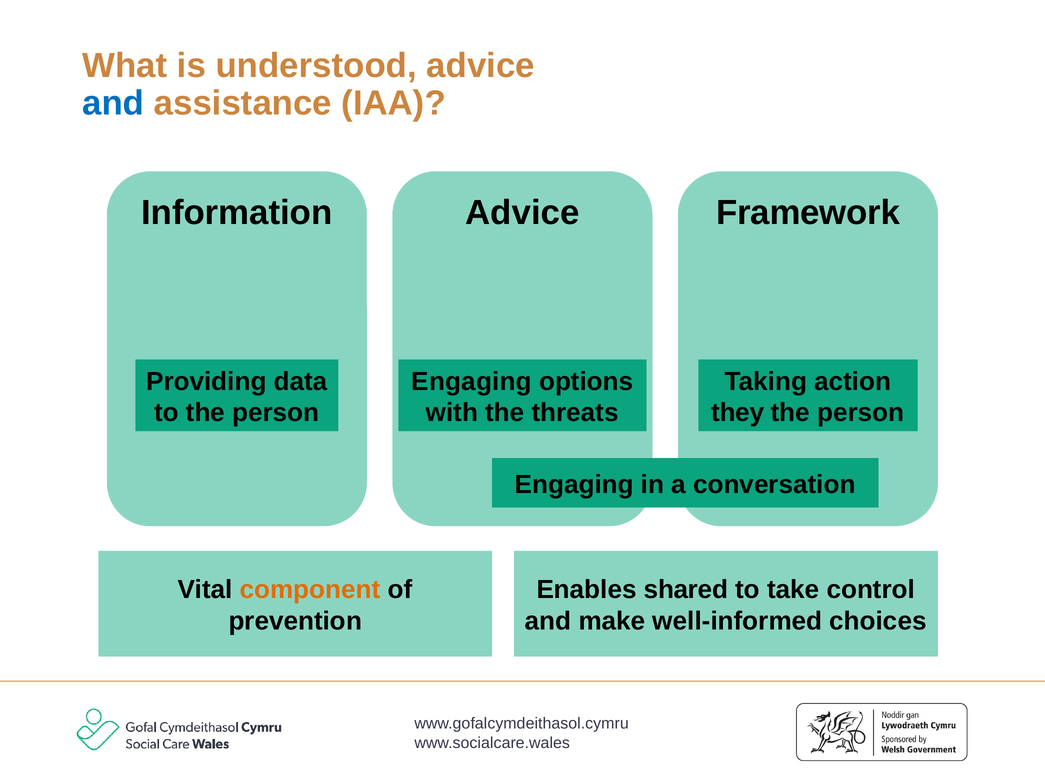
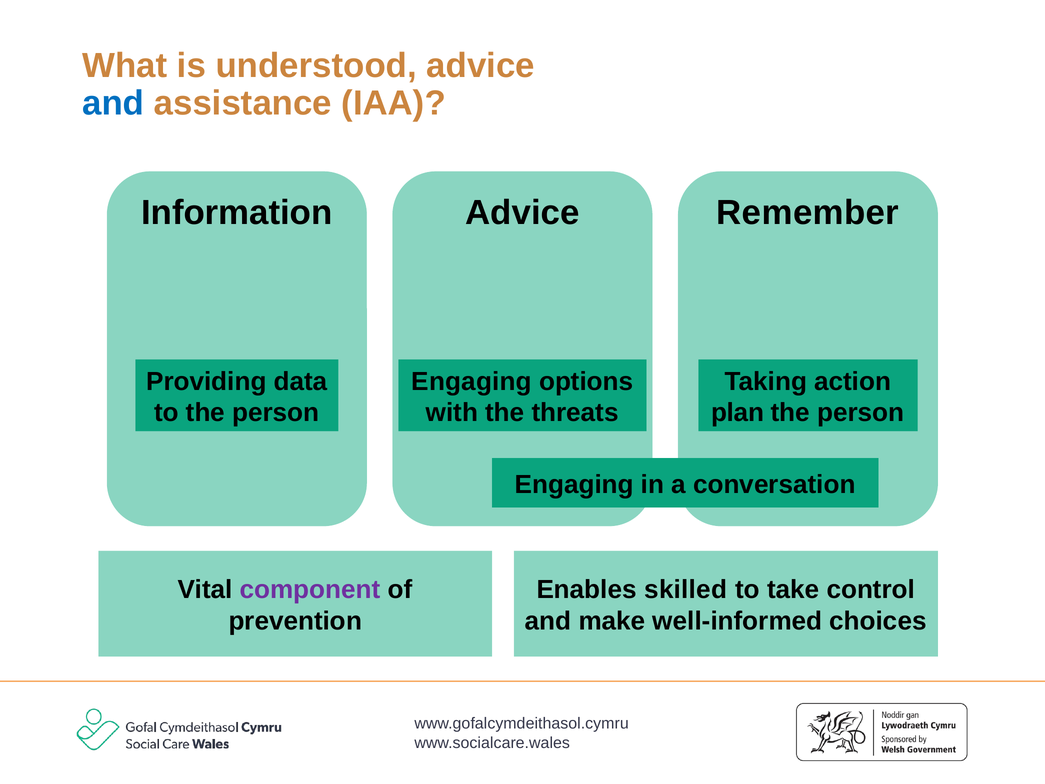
Framework: Framework -> Remember
they: they -> plan
component colour: orange -> purple
shared: shared -> skilled
